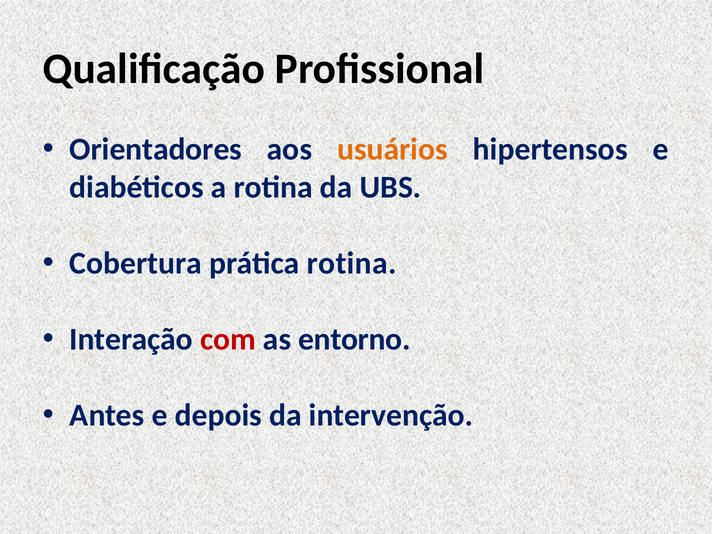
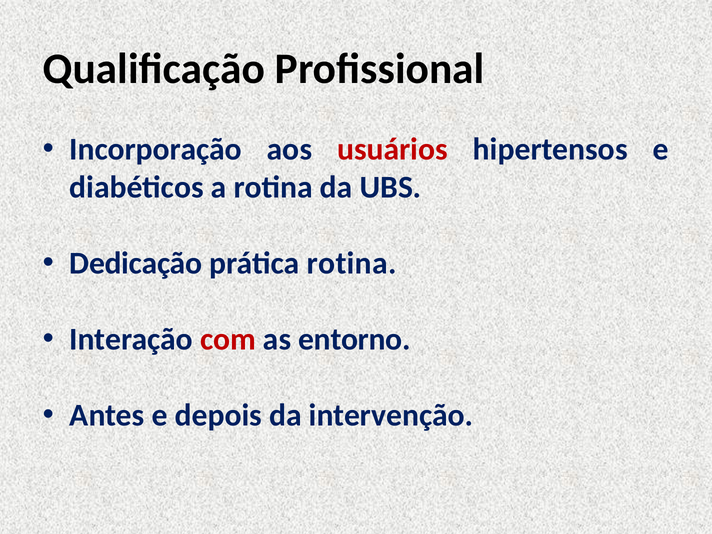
Orientadores: Orientadores -> Incorporação
usuários colour: orange -> red
Cobertura: Cobertura -> Dedicação
